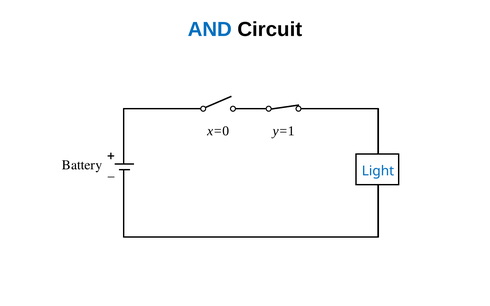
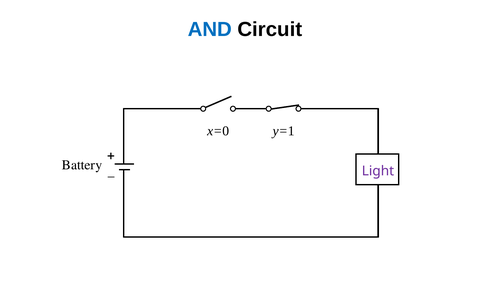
Light colour: blue -> purple
